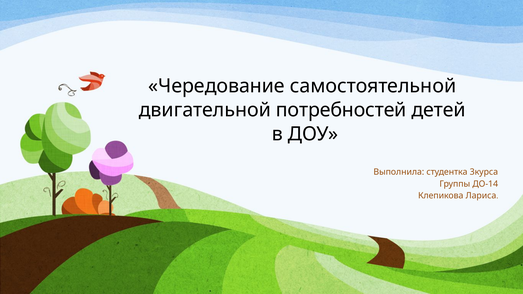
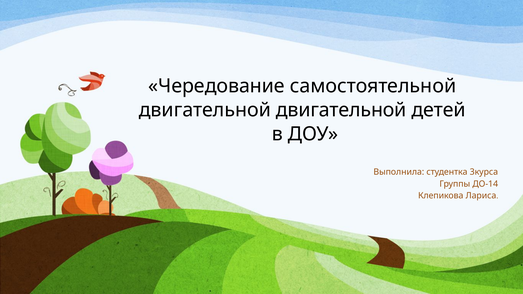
двигательной потребностей: потребностей -> двигательной
